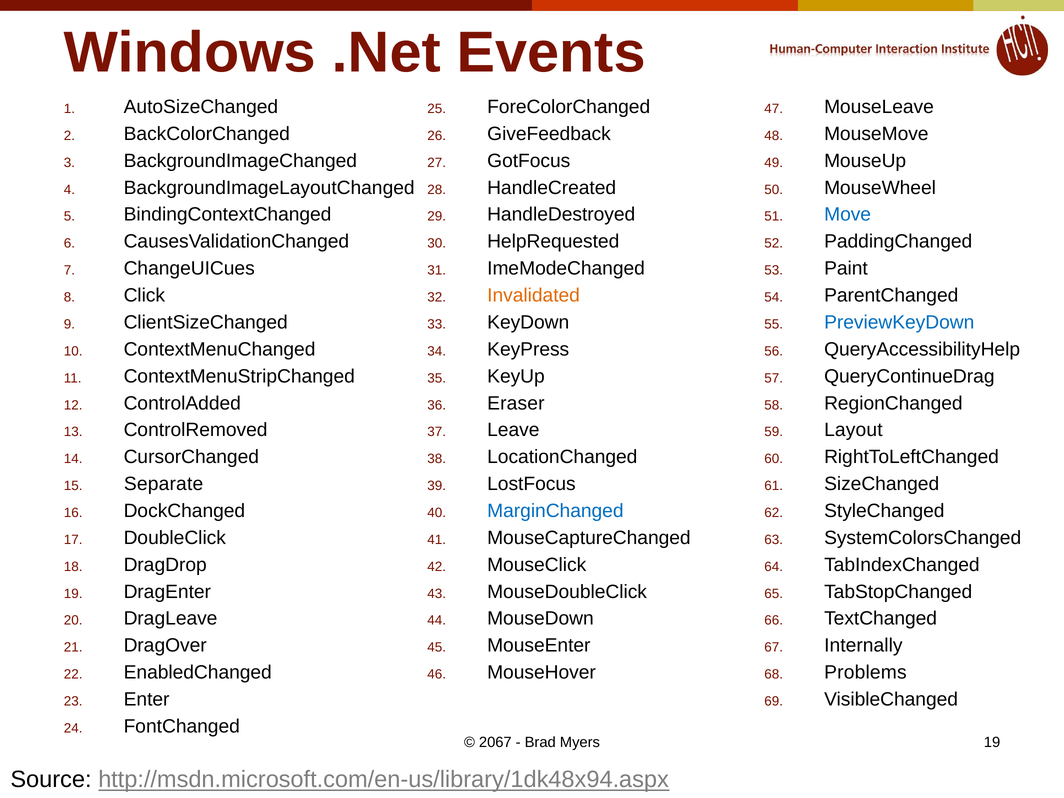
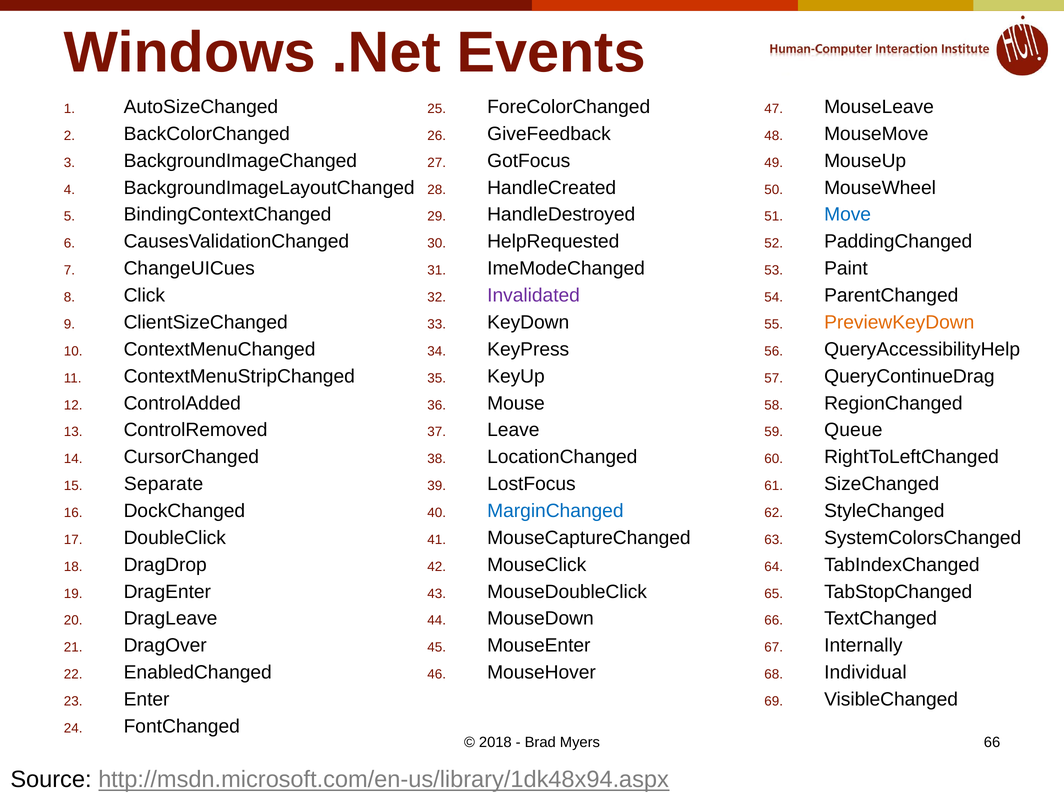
Invalidated colour: orange -> purple
PreviewKeyDown colour: blue -> orange
Eraser: Eraser -> Mouse
Layout: Layout -> Queue
Problems: Problems -> Individual
2067: 2067 -> 2018
Myers 19: 19 -> 66
